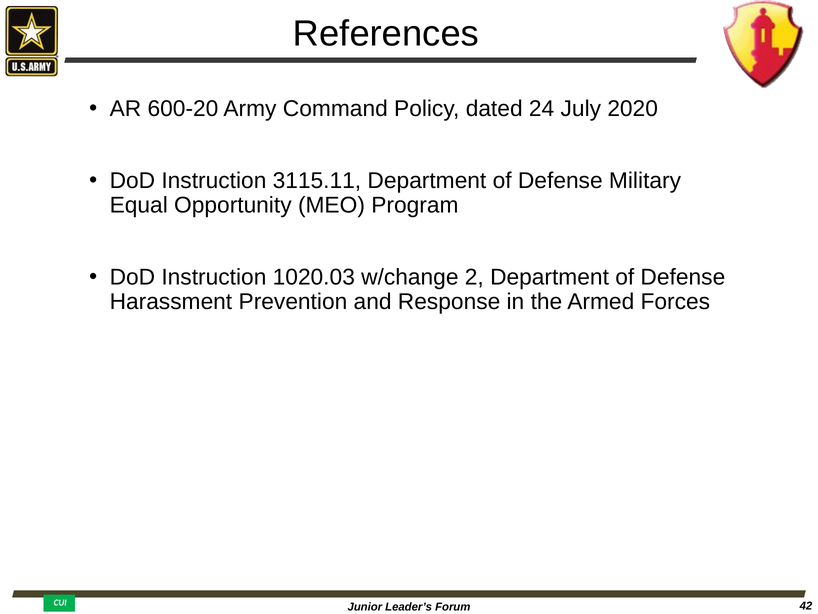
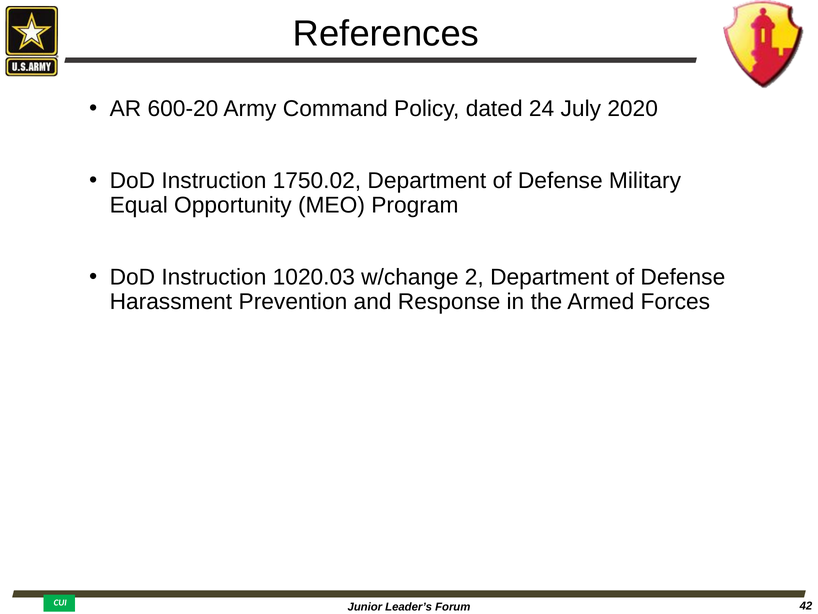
3115.11: 3115.11 -> 1750.02
